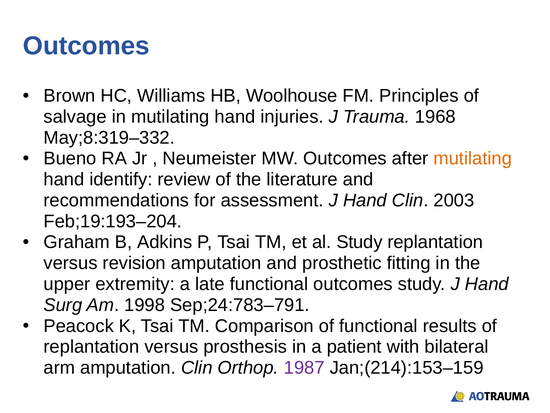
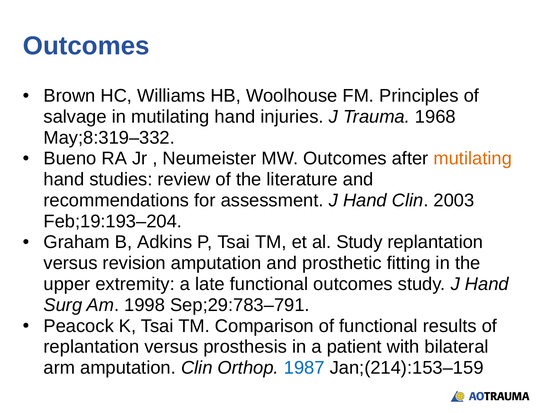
identify: identify -> studies
Sep;24:783‒791: Sep;24:783‒791 -> Sep;29:783‒791
1987 colour: purple -> blue
